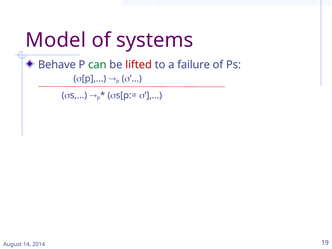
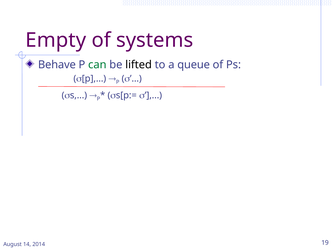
Model: Model -> Empty
lifted colour: red -> black
failure: failure -> queue
